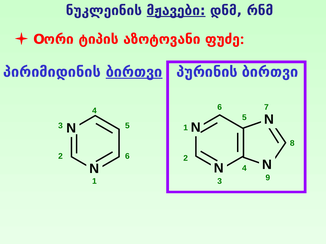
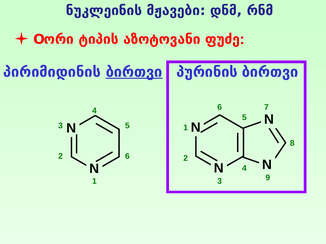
მჟავები underline: present -> none
